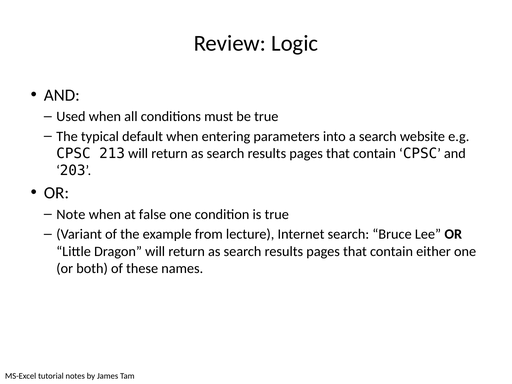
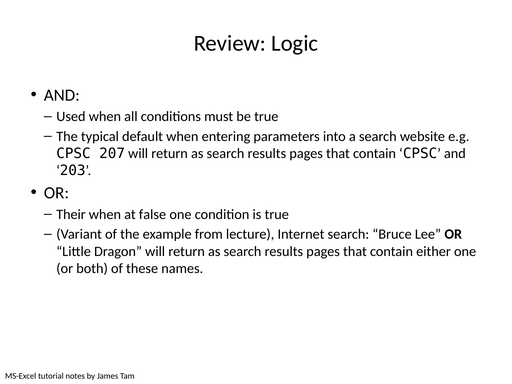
213: 213 -> 207
Note: Note -> Their
